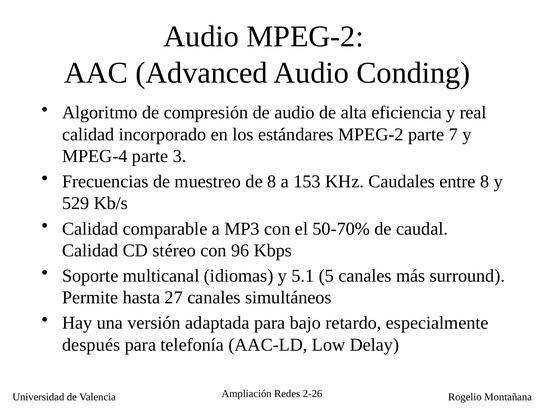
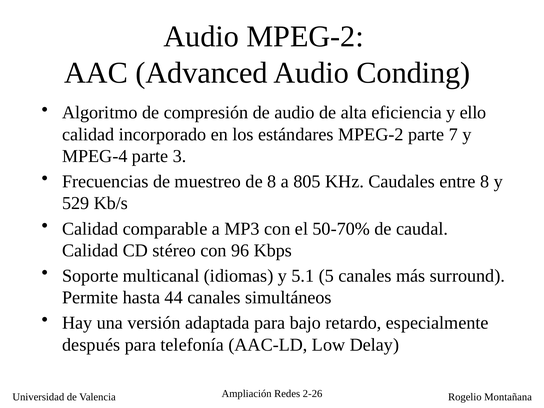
real: real -> ello
153: 153 -> 805
27: 27 -> 44
